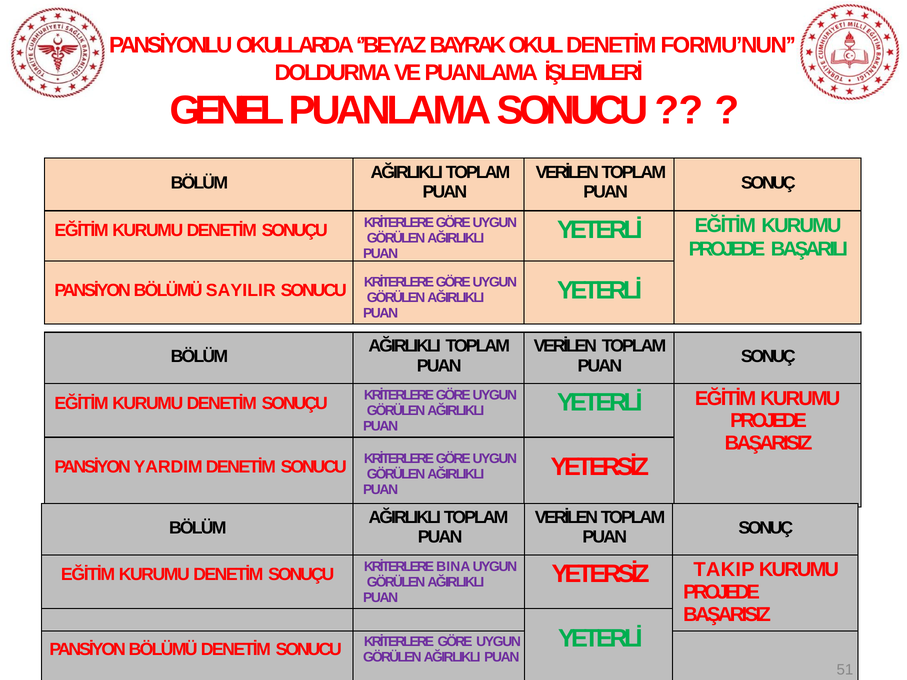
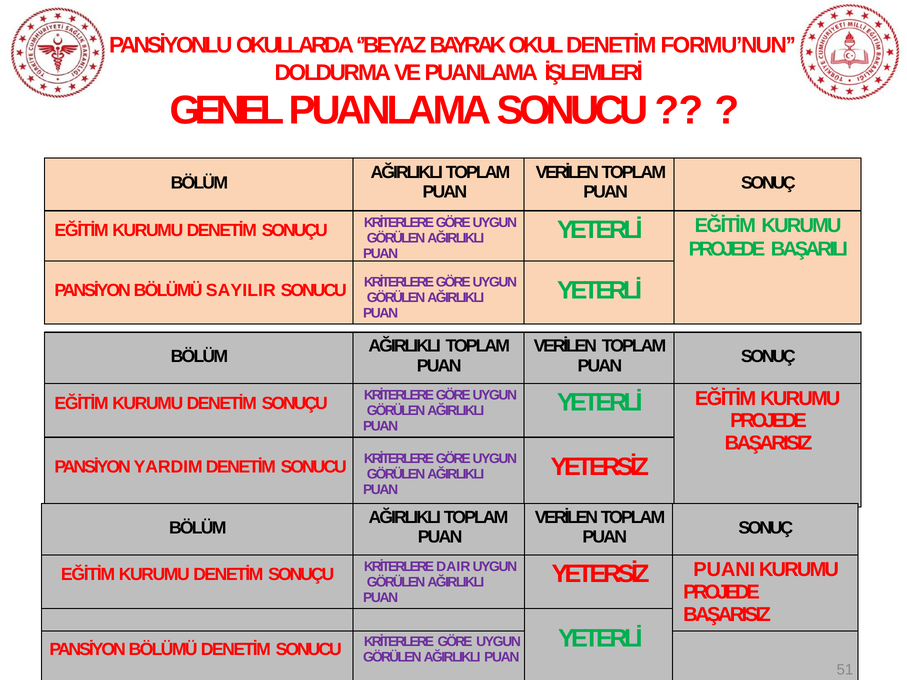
TAKIP: TAKIP -> PUANI
BINA: BINA -> DAIR
